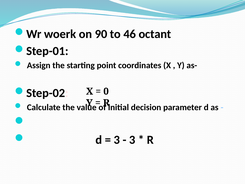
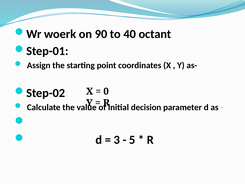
46: 46 -> 40
3 at (132, 140): 3 -> 5
